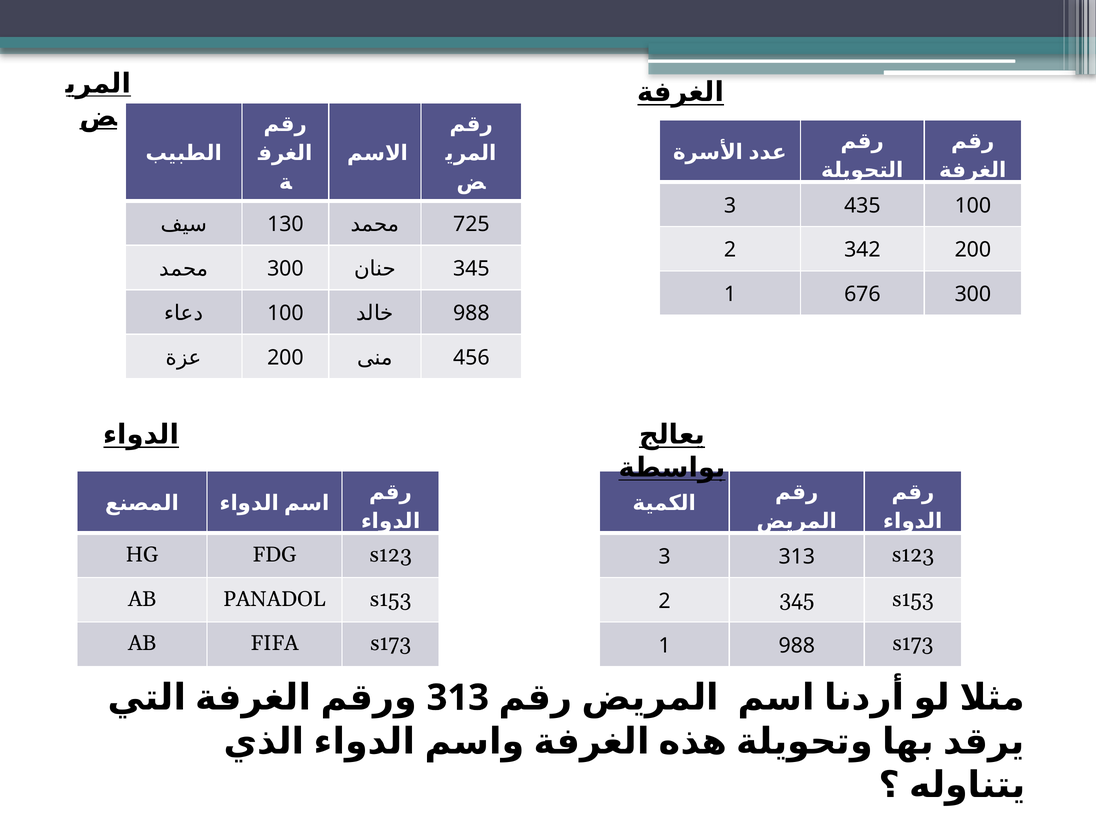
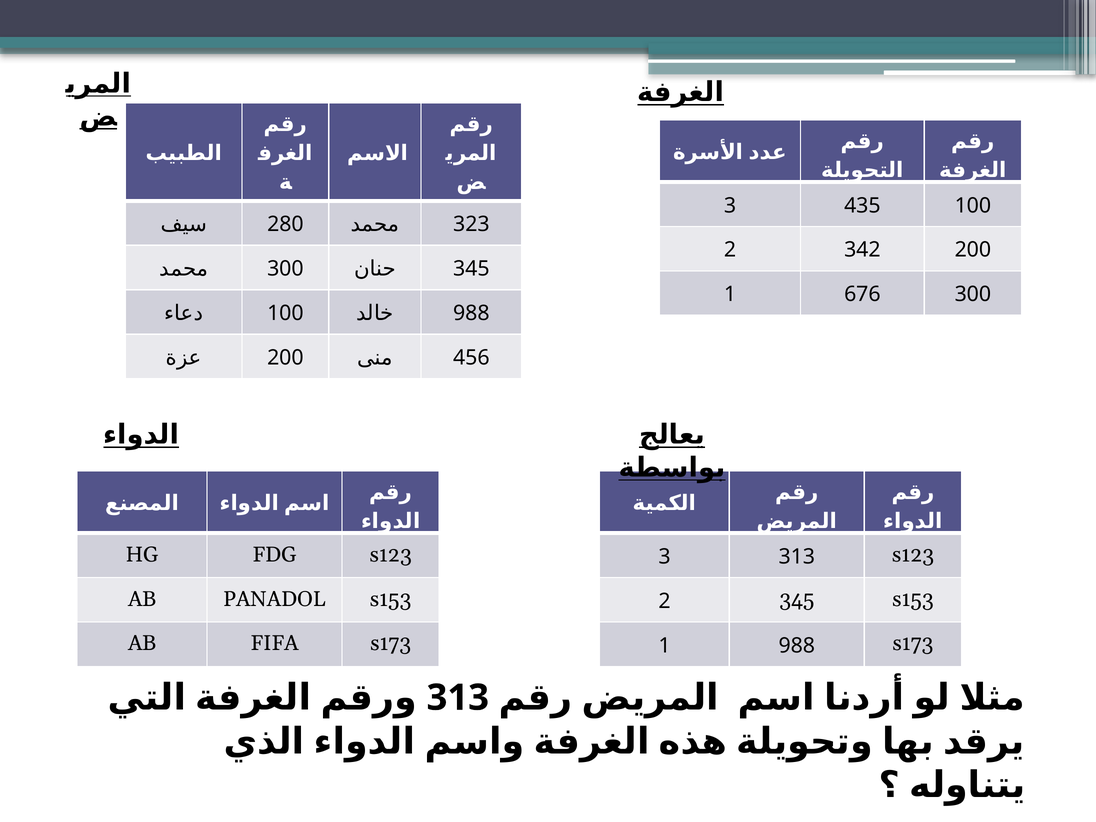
130: 130 -> 280
725: 725 -> 323
